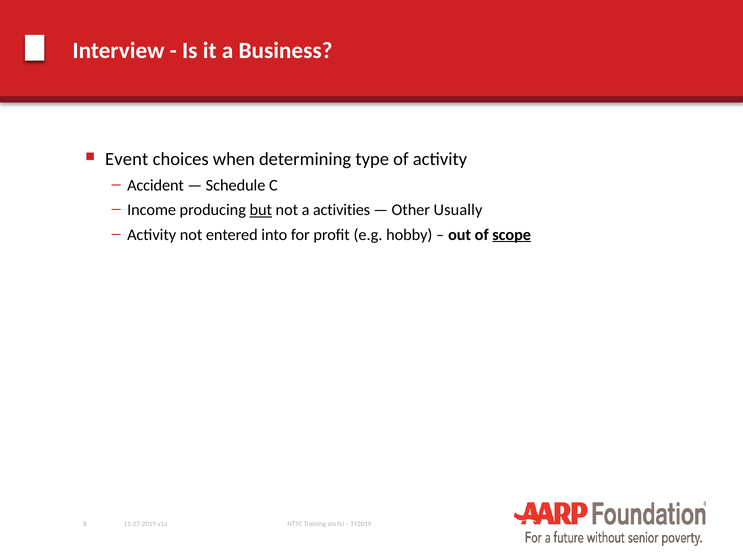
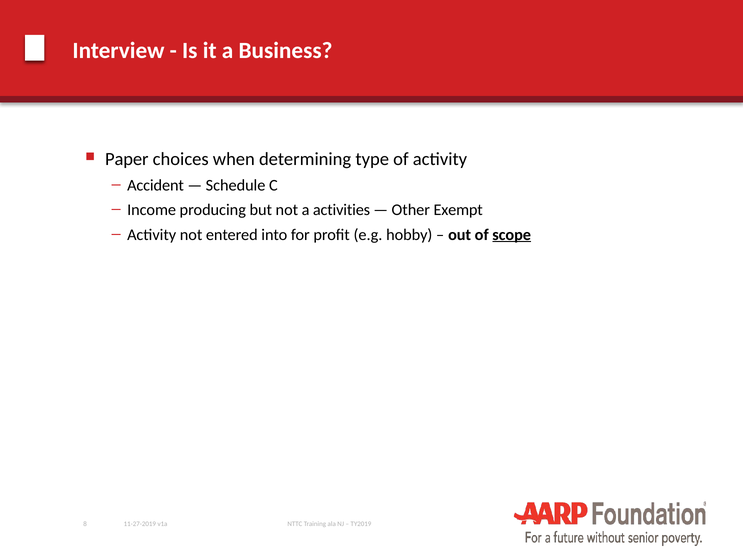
Event: Event -> Paper
but underline: present -> none
Usually: Usually -> Exempt
